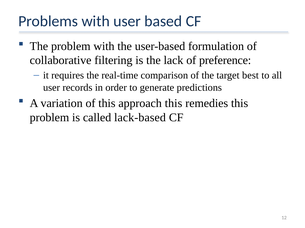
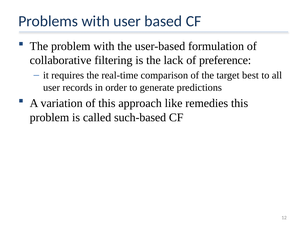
approach this: this -> like
lack-based: lack-based -> such-based
